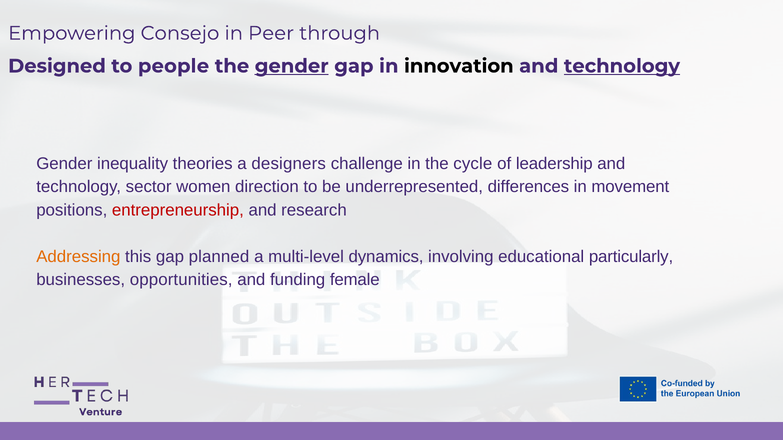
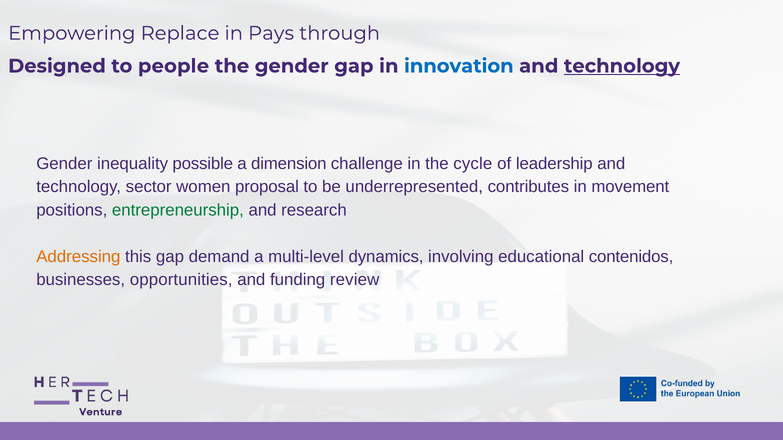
Consejo: Consejo -> Replace
Peer: Peer -> Pays
gender at (292, 66) underline: present -> none
innovation colour: black -> blue
theories: theories -> possible
designers: designers -> dimension
direction: direction -> proposal
differences: differences -> contributes
entrepreneurship colour: red -> green
planned: planned -> demand
particularly: particularly -> contenidos
female: female -> review
